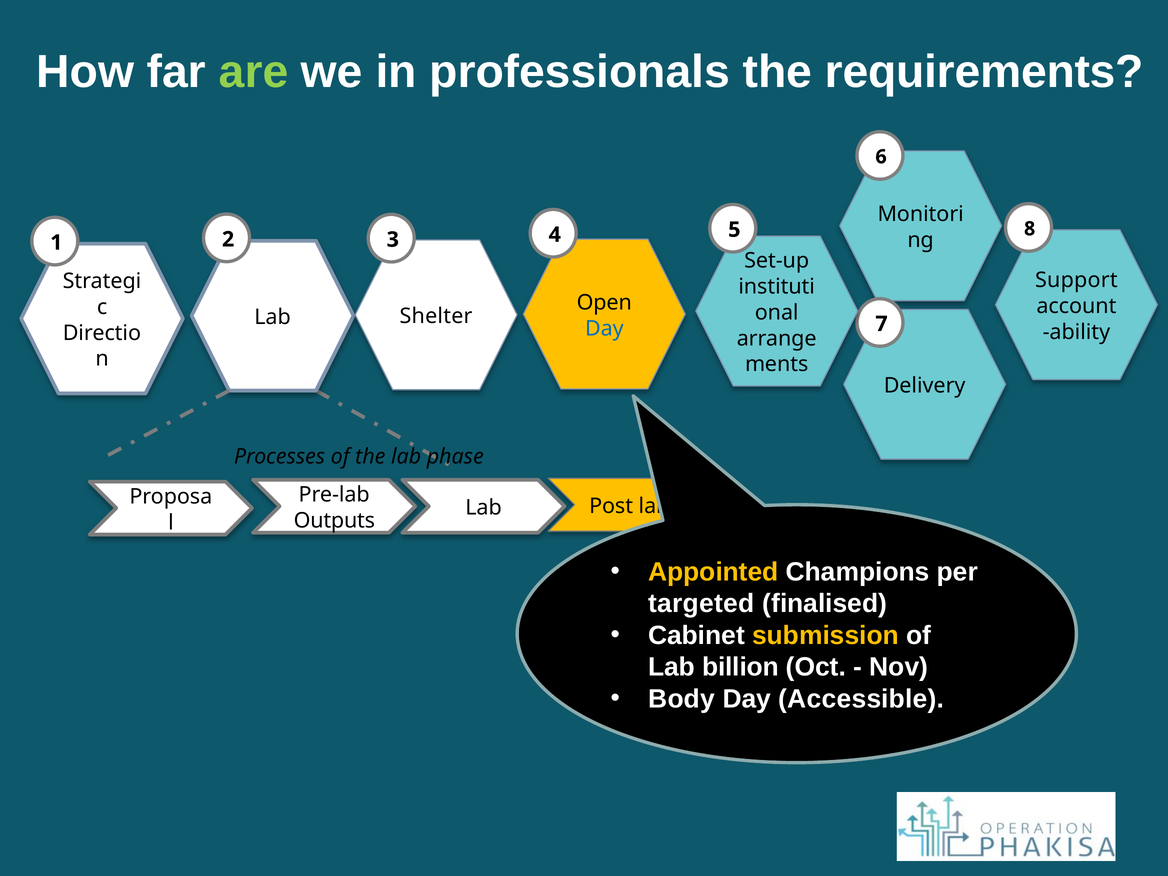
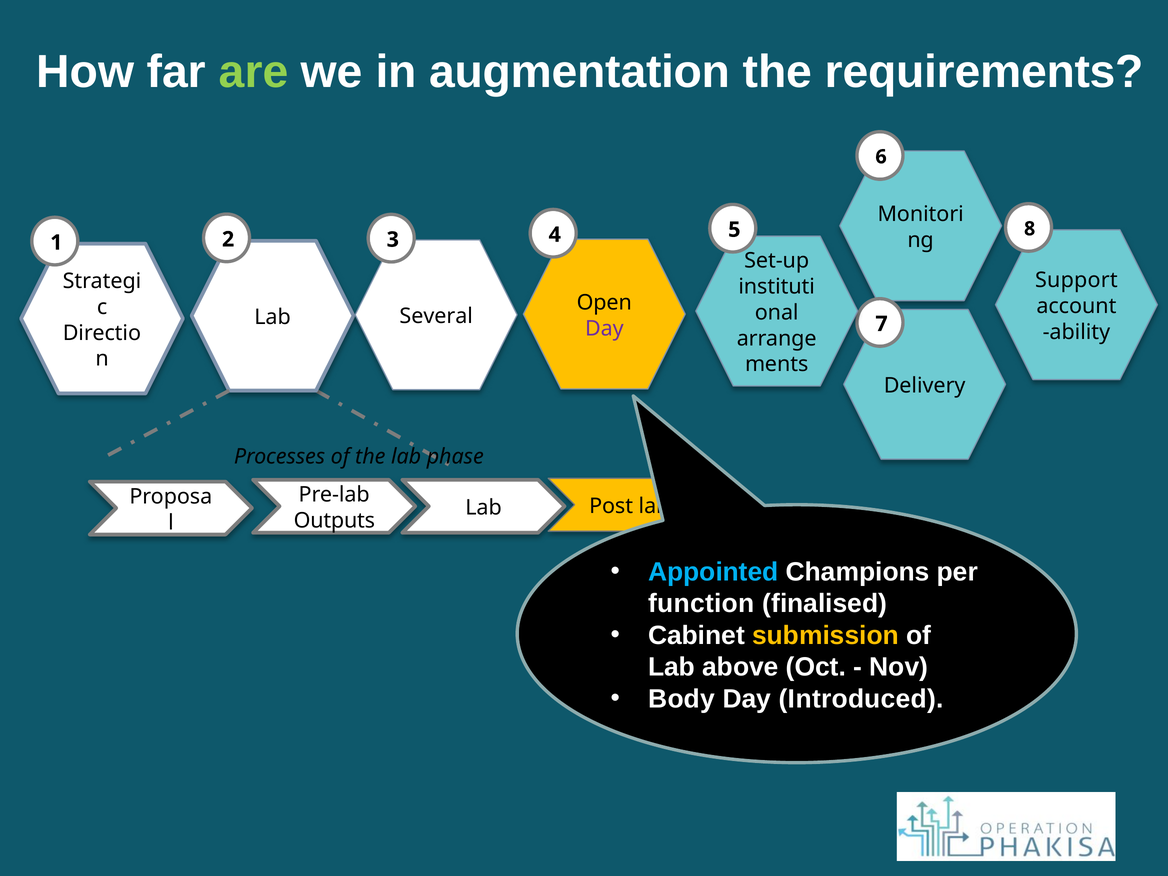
professionals: professionals -> augmentation
Shelter: Shelter -> Several
Day at (604, 329) colour: blue -> purple
Appointed colour: yellow -> light blue
targeted: targeted -> function
billion: billion -> above
Accessible: Accessible -> Introduced
